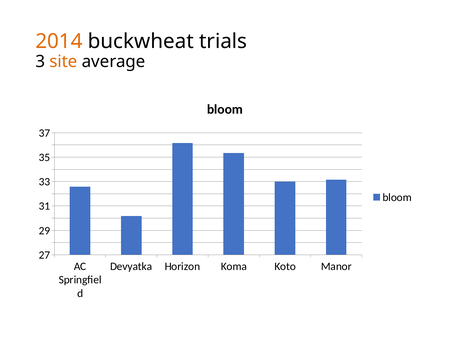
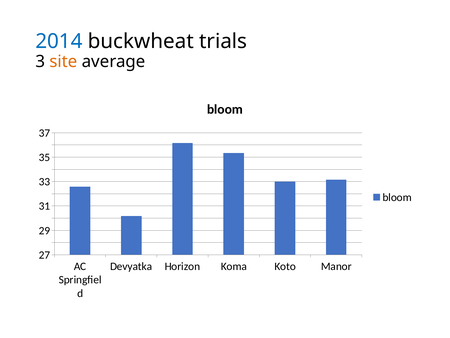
2014 colour: orange -> blue
